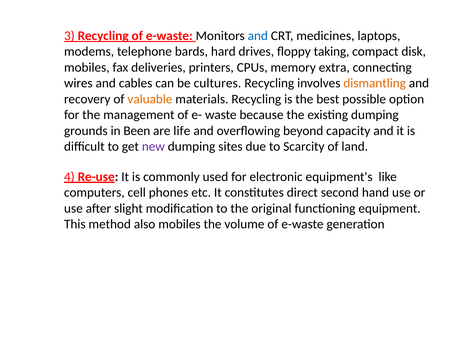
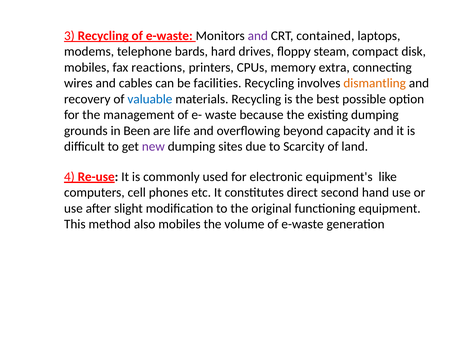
and at (258, 36) colour: blue -> purple
medicines: medicines -> contained
taking: taking -> steam
deliveries: deliveries -> reactions
cultures: cultures -> facilities
valuable colour: orange -> blue
